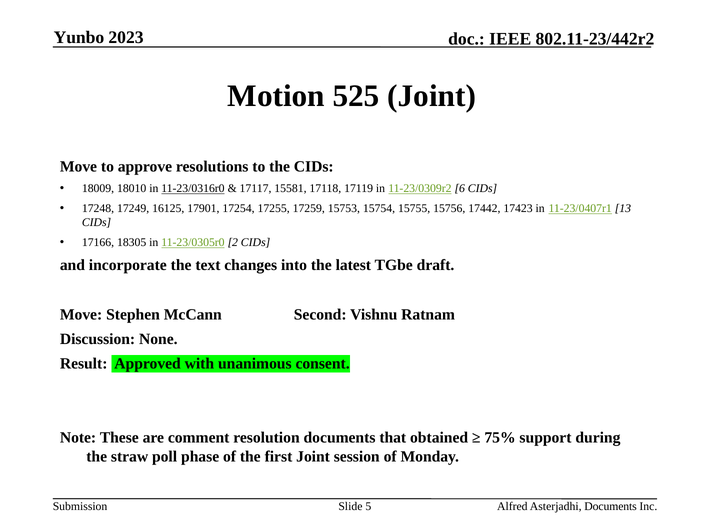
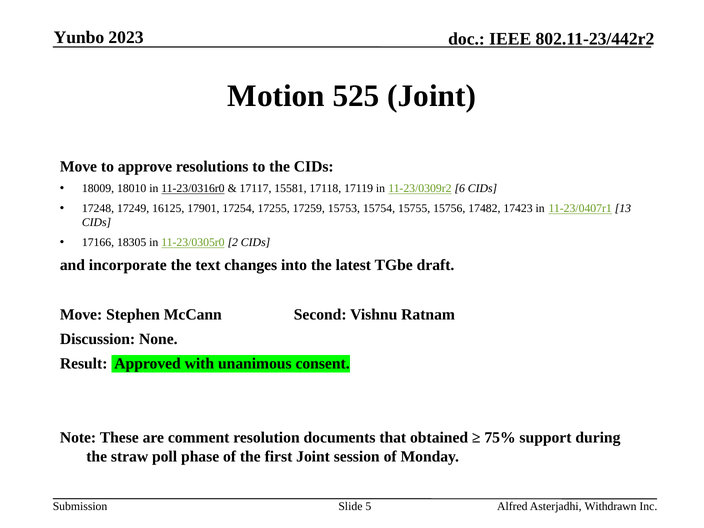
17442: 17442 -> 17482
Asterjadhi Documents: Documents -> Withdrawn
